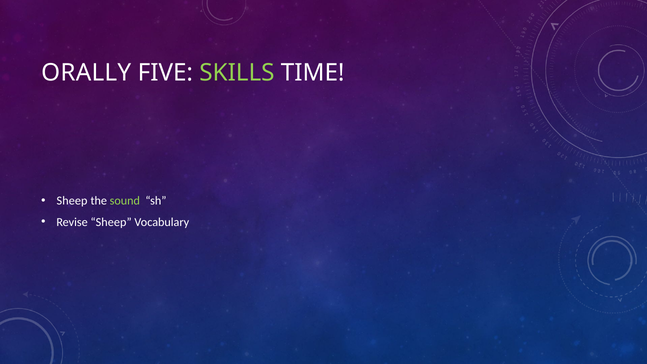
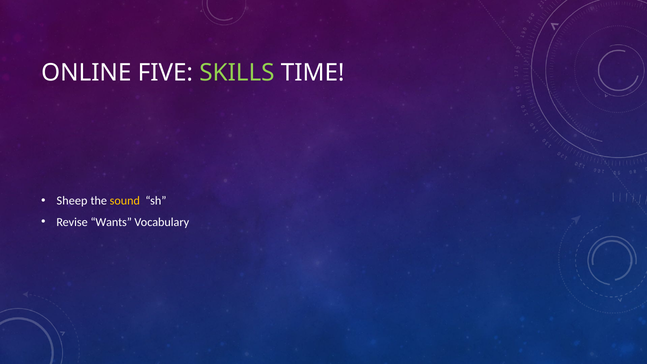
ORALLY: ORALLY -> ONLINE
sound colour: light green -> yellow
Revise Sheep: Sheep -> Wants
